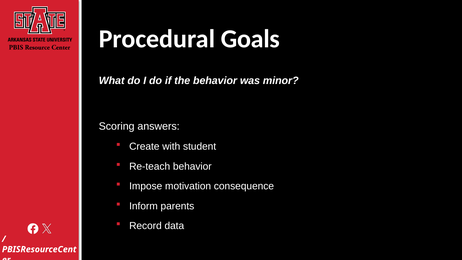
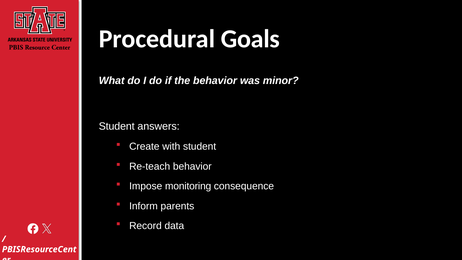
Scoring at (117, 126): Scoring -> Student
motivation: motivation -> monitoring
